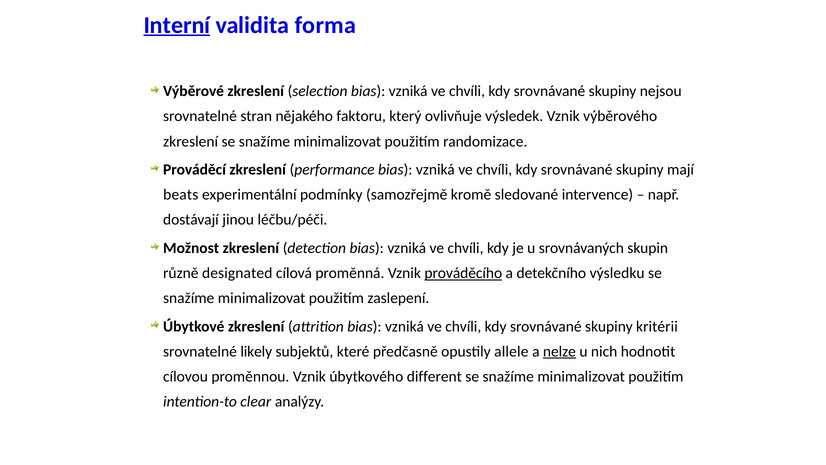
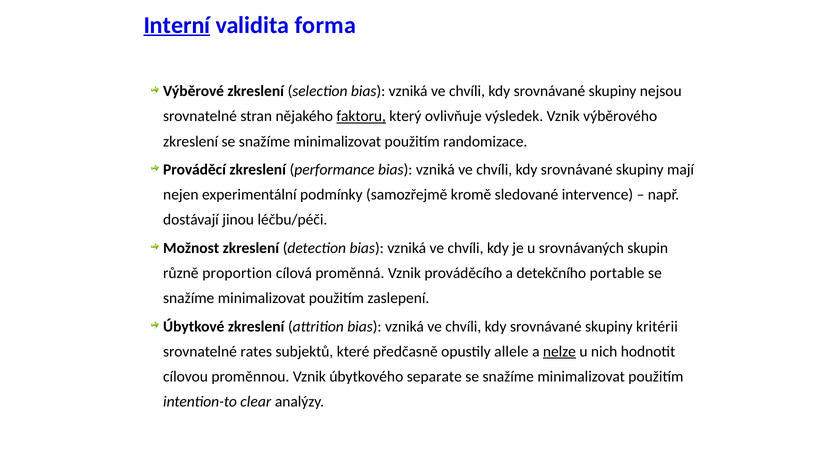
faktoru underline: none -> present
beats: beats -> nejen
designated: designated -> proportion
prováděcího underline: present -> none
výsledku: výsledku -> portable
likely: likely -> rates
different: different -> separate
